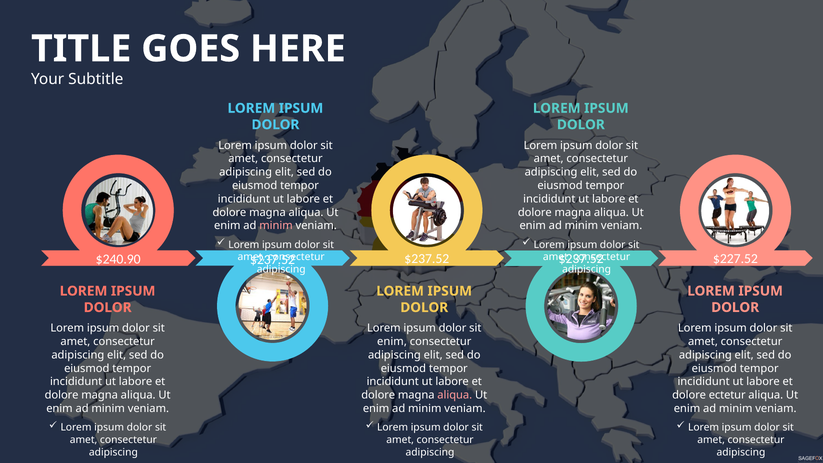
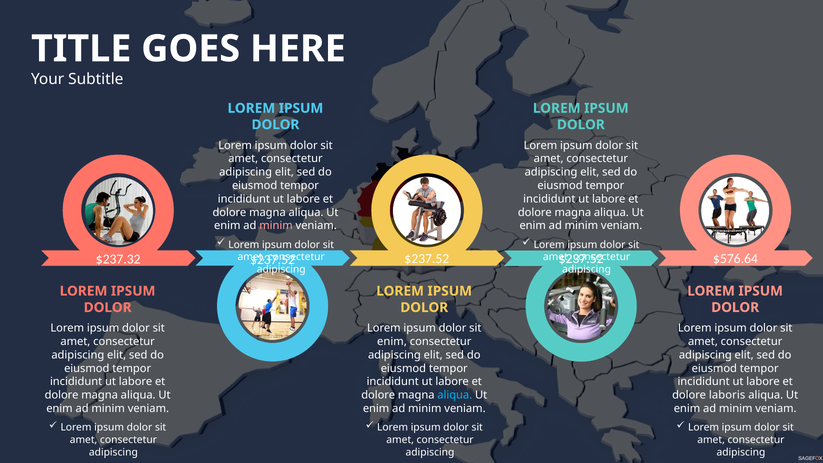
$240.90: $240.90 -> $237.32
$227.52: $227.52 -> $576.64
ectetur: ectetur -> laboris
aliqua at (455, 395) colour: pink -> light blue
